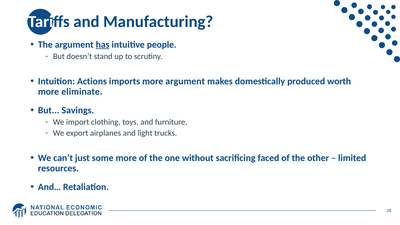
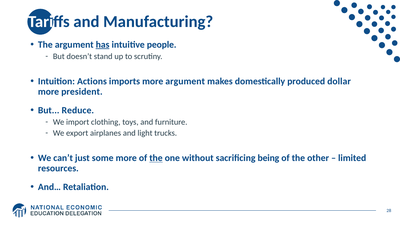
worth: worth -> dollar
eliminate: eliminate -> president
Savings: Savings -> Reduce
the at (156, 158) underline: none -> present
faced: faced -> being
